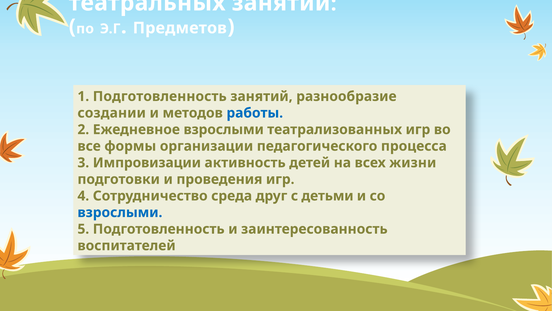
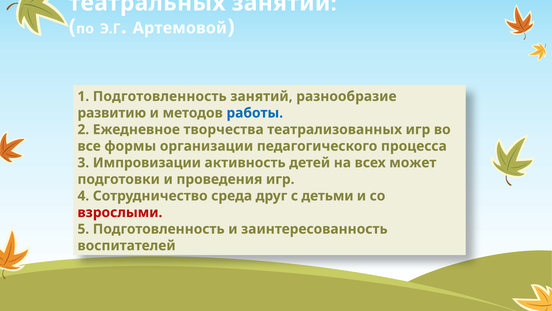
Предметов: Предметов -> Артемовой
создании: создании -> развитию
Ежедневное взрослыми: взрослыми -> творчества
жизни: жизни -> может
взрослыми at (120, 212) colour: blue -> red
